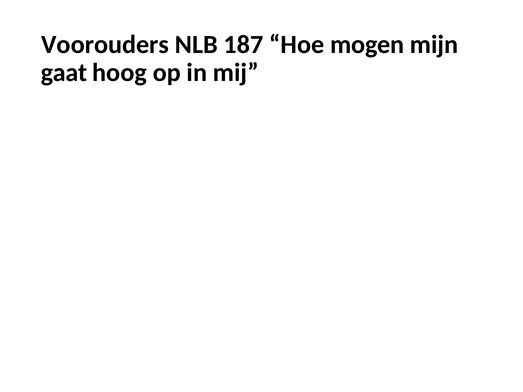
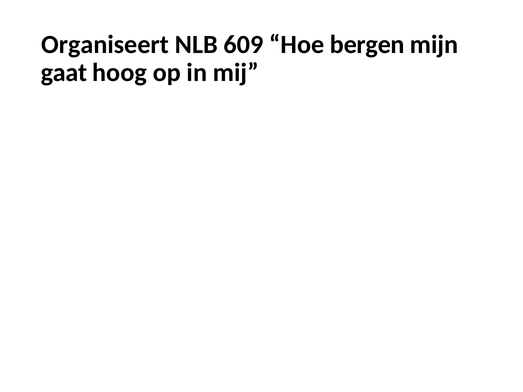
Voorouders: Voorouders -> Organiseert
187: 187 -> 609
mogen: mogen -> bergen
